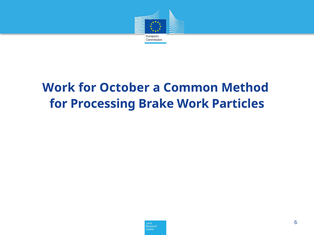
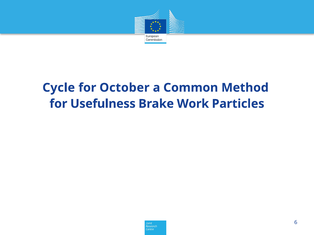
Work at (59, 88): Work -> Cycle
Processing: Processing -> Usefulness
